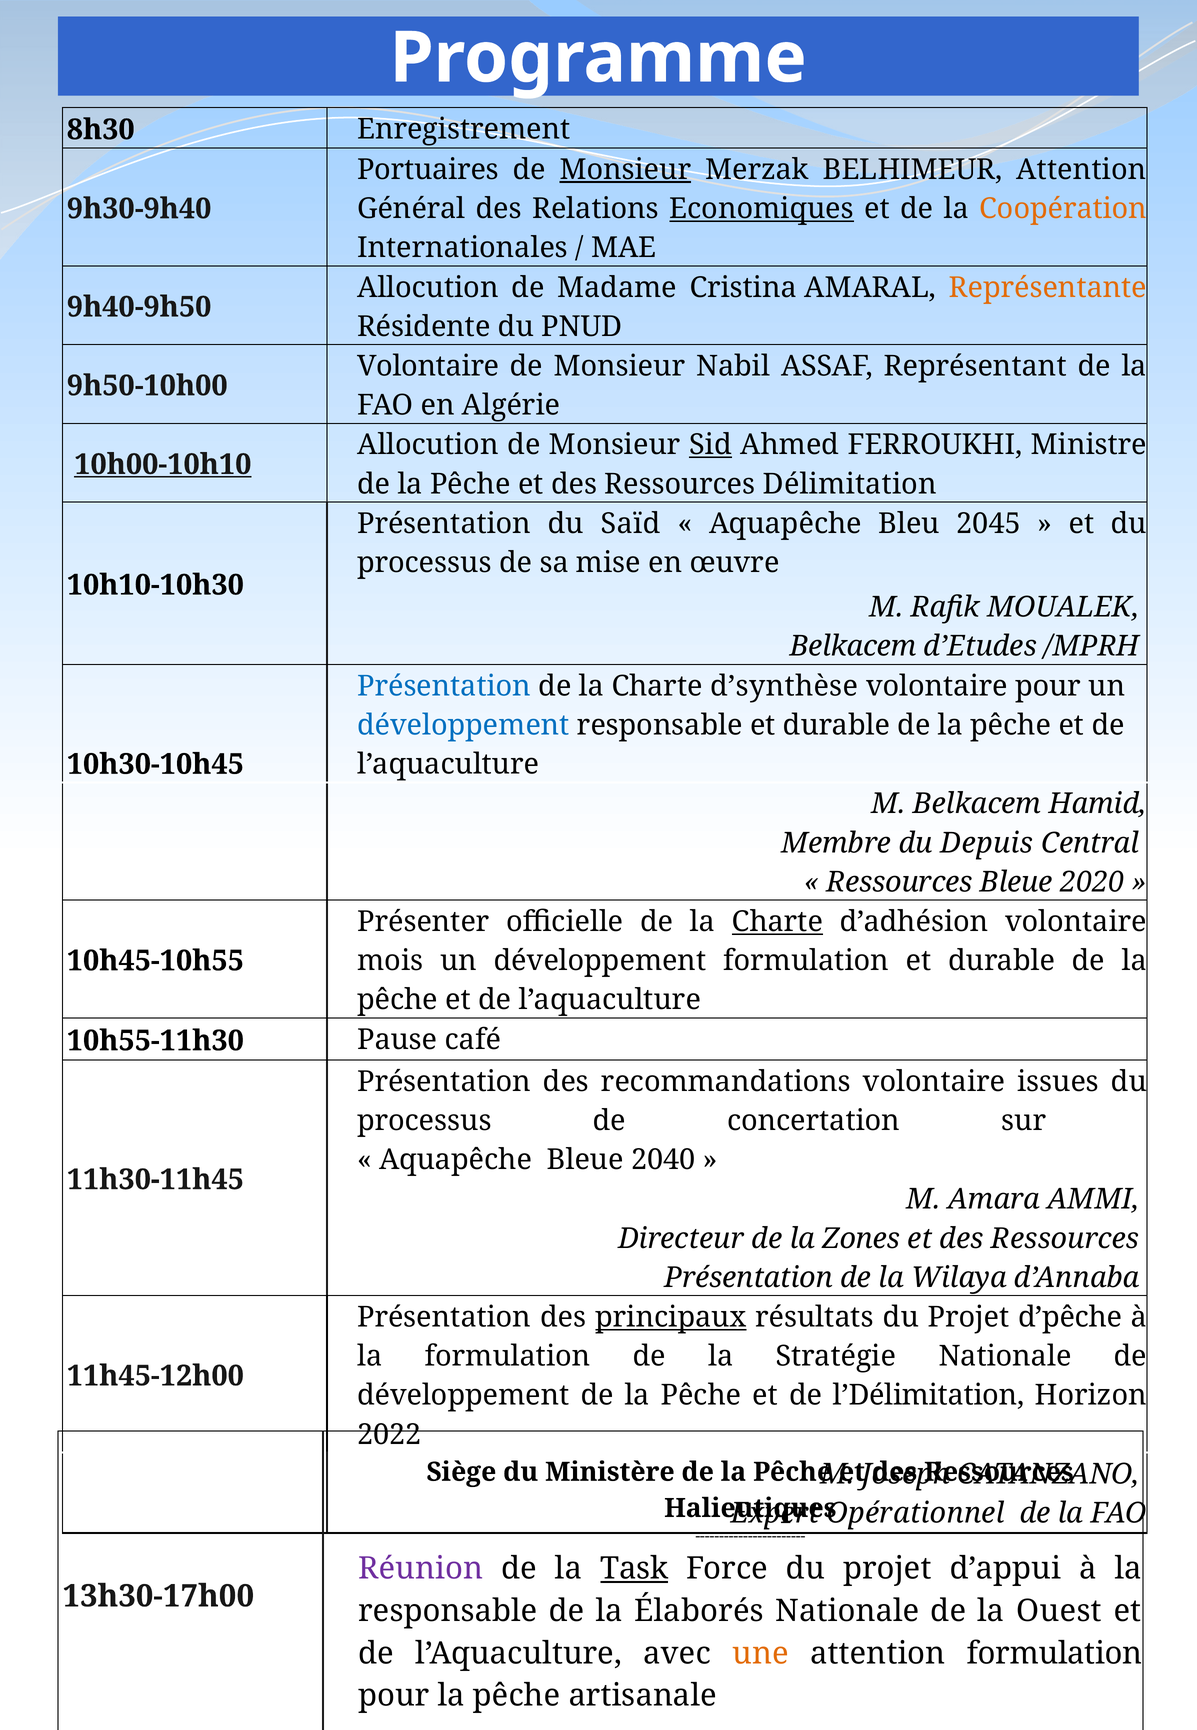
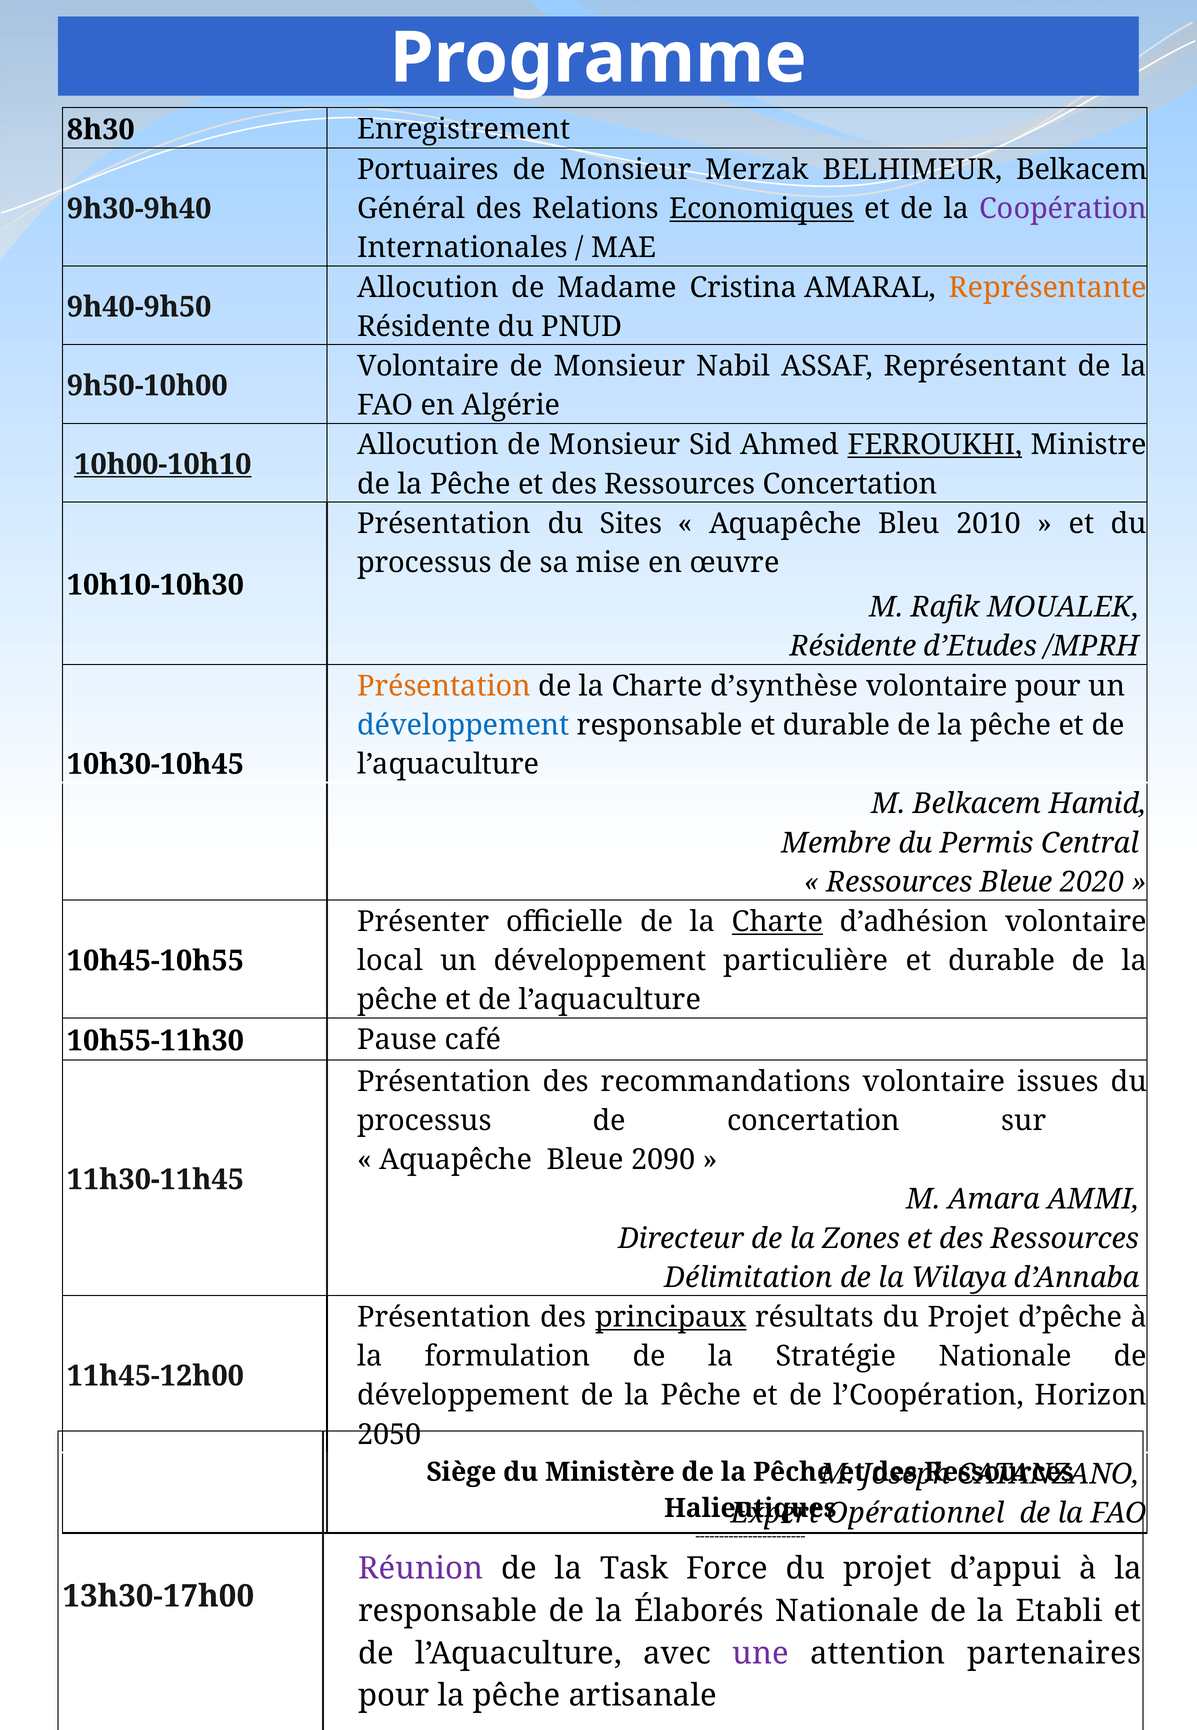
Monsieur at (625, 170) underline: present -> none
BELHIMEUR Attention: Attention -> Belkacem
Coopération colour: orange -> purple
Sid underline: present -> none
FERROUKHI underline: none -> present
Ressources Délimitation: Délimitation -> Concertation
Saïd: Saïd -> Sites
2045: 2045 -> 2010
Belkacem at (853, 646): Belkacem -> Résidente
Présentation at (444, 686) colour: blue -> orange
Depuis: Depuis -> Permis
mois: mois -> local
développement formulation: formulation -> particulière
2040: 2040 -> 2090
Présentation at (749, 1277): Présentation -> Délimitation
l’Délimitation: l’Délimitation -> l’Coopération
2022: 2022 -> 2050
Task underline: present -> none
Ouest: Ouest -> Etabli
une colour: orange -> purple
attention formulation: formulation -> partenaires
